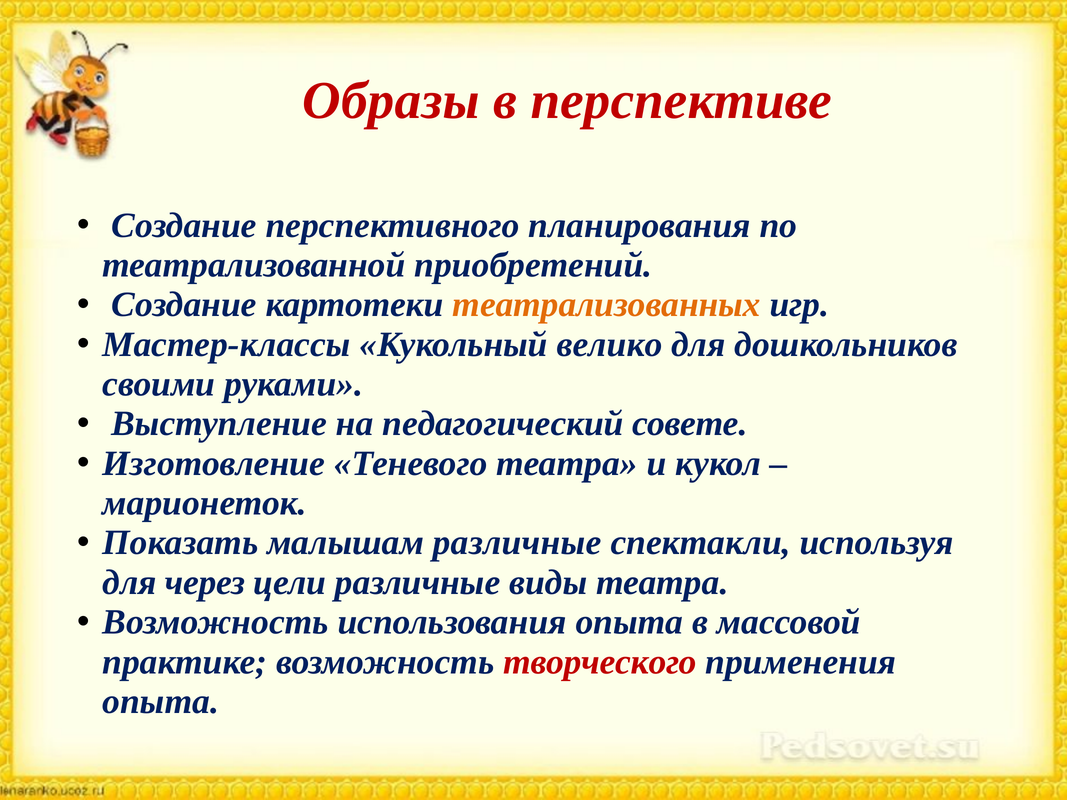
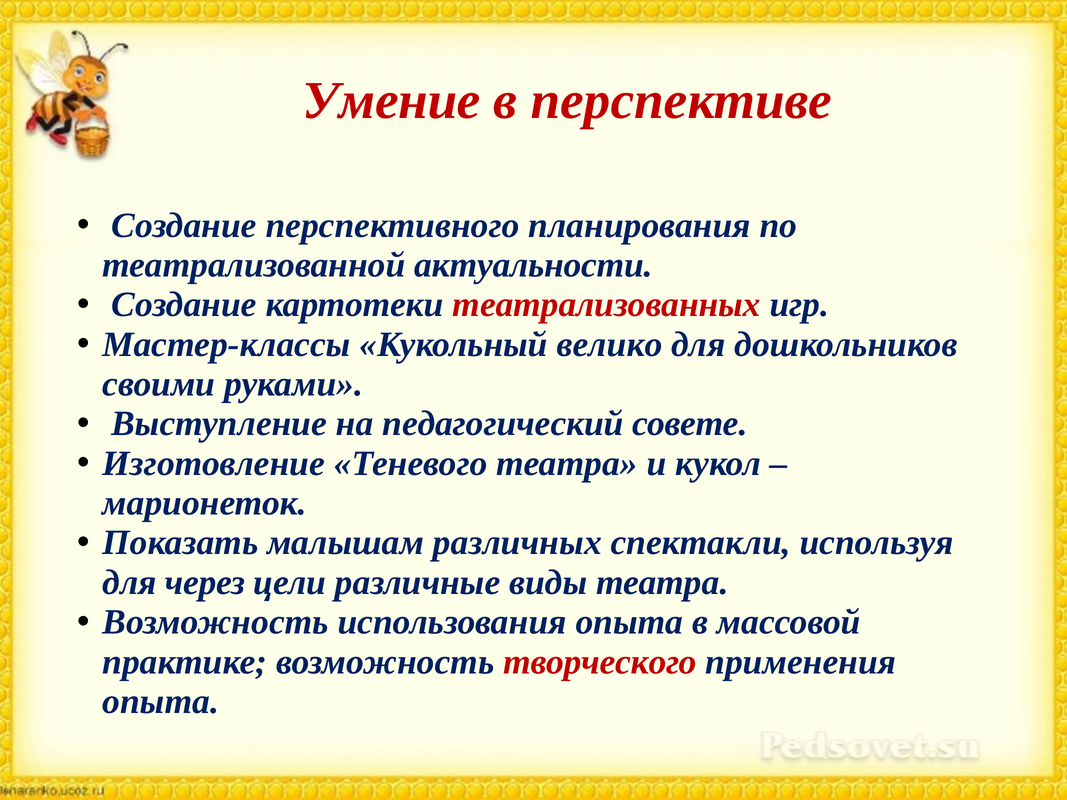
Образы: Образы -> Умение
приобретений: приобретений -> актуальности
театрализованных colour: orange -> red
малышам различные: различные -> различных
